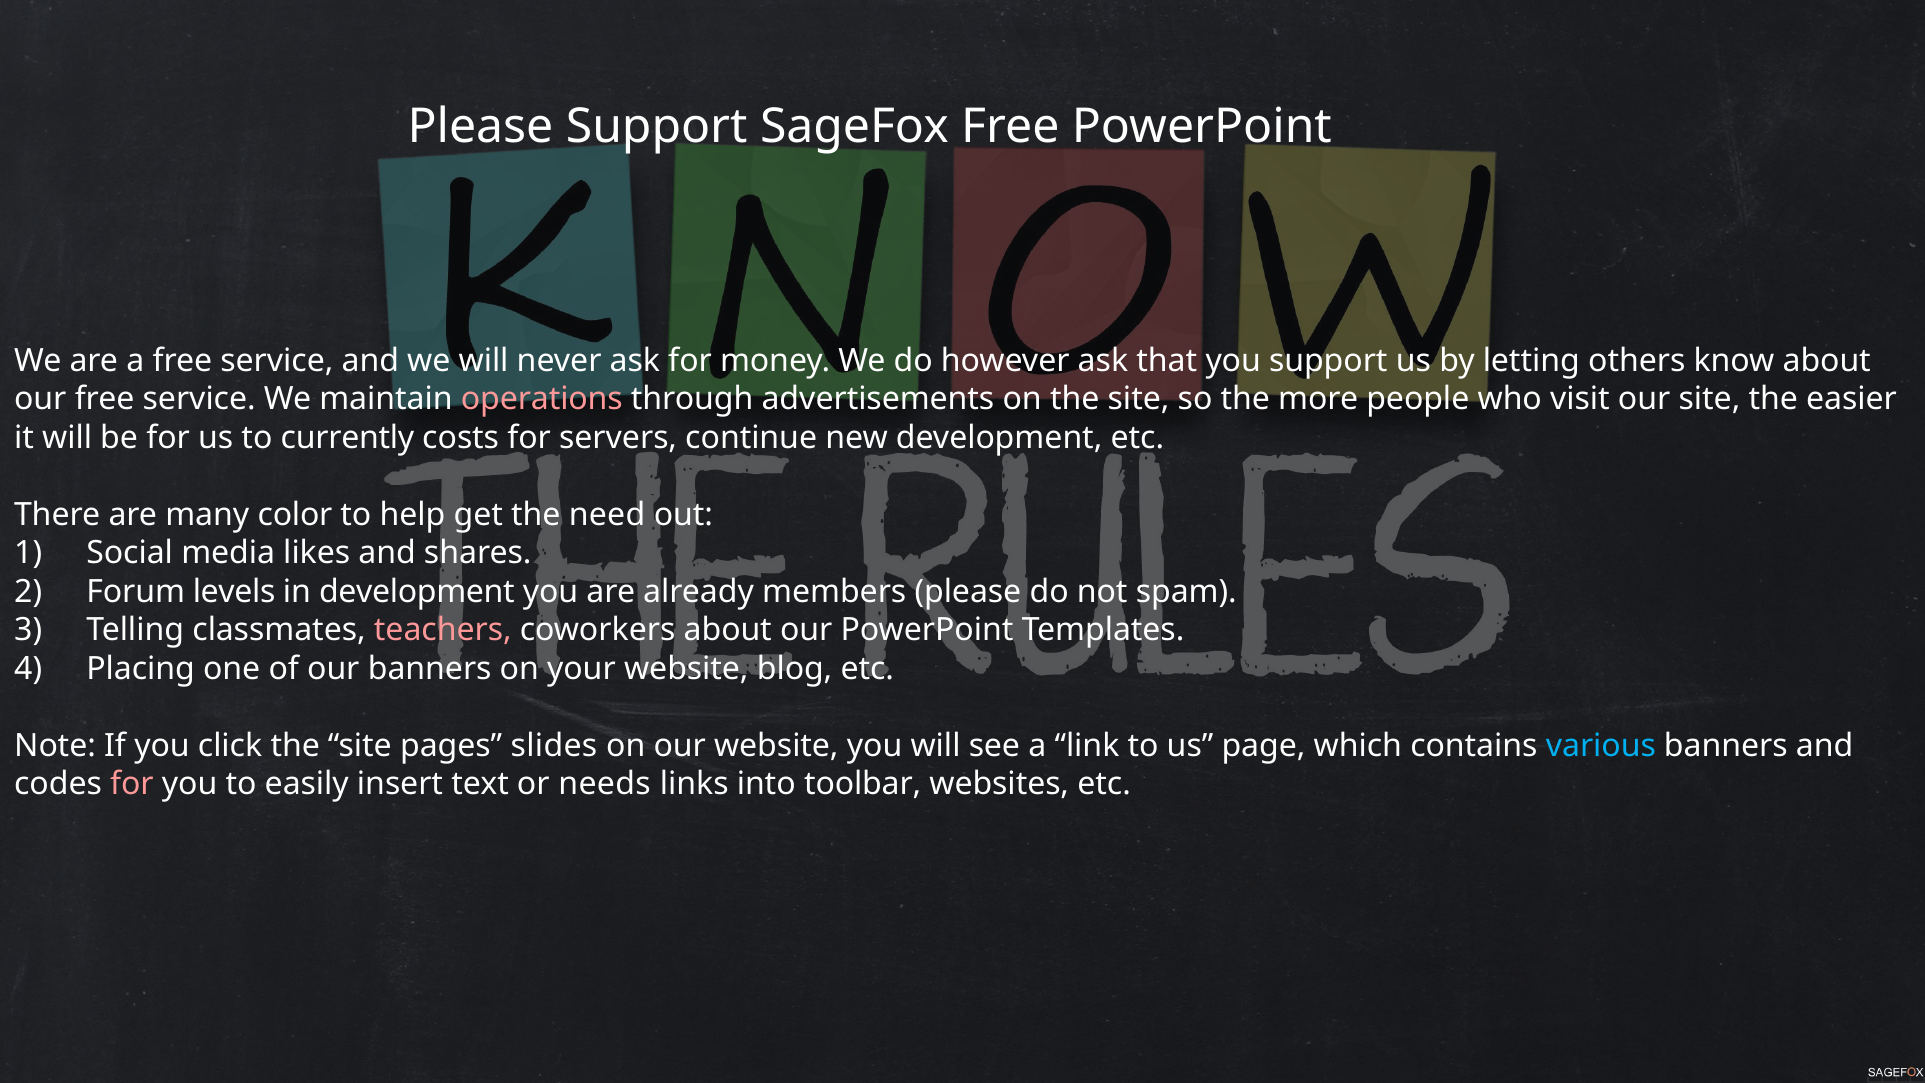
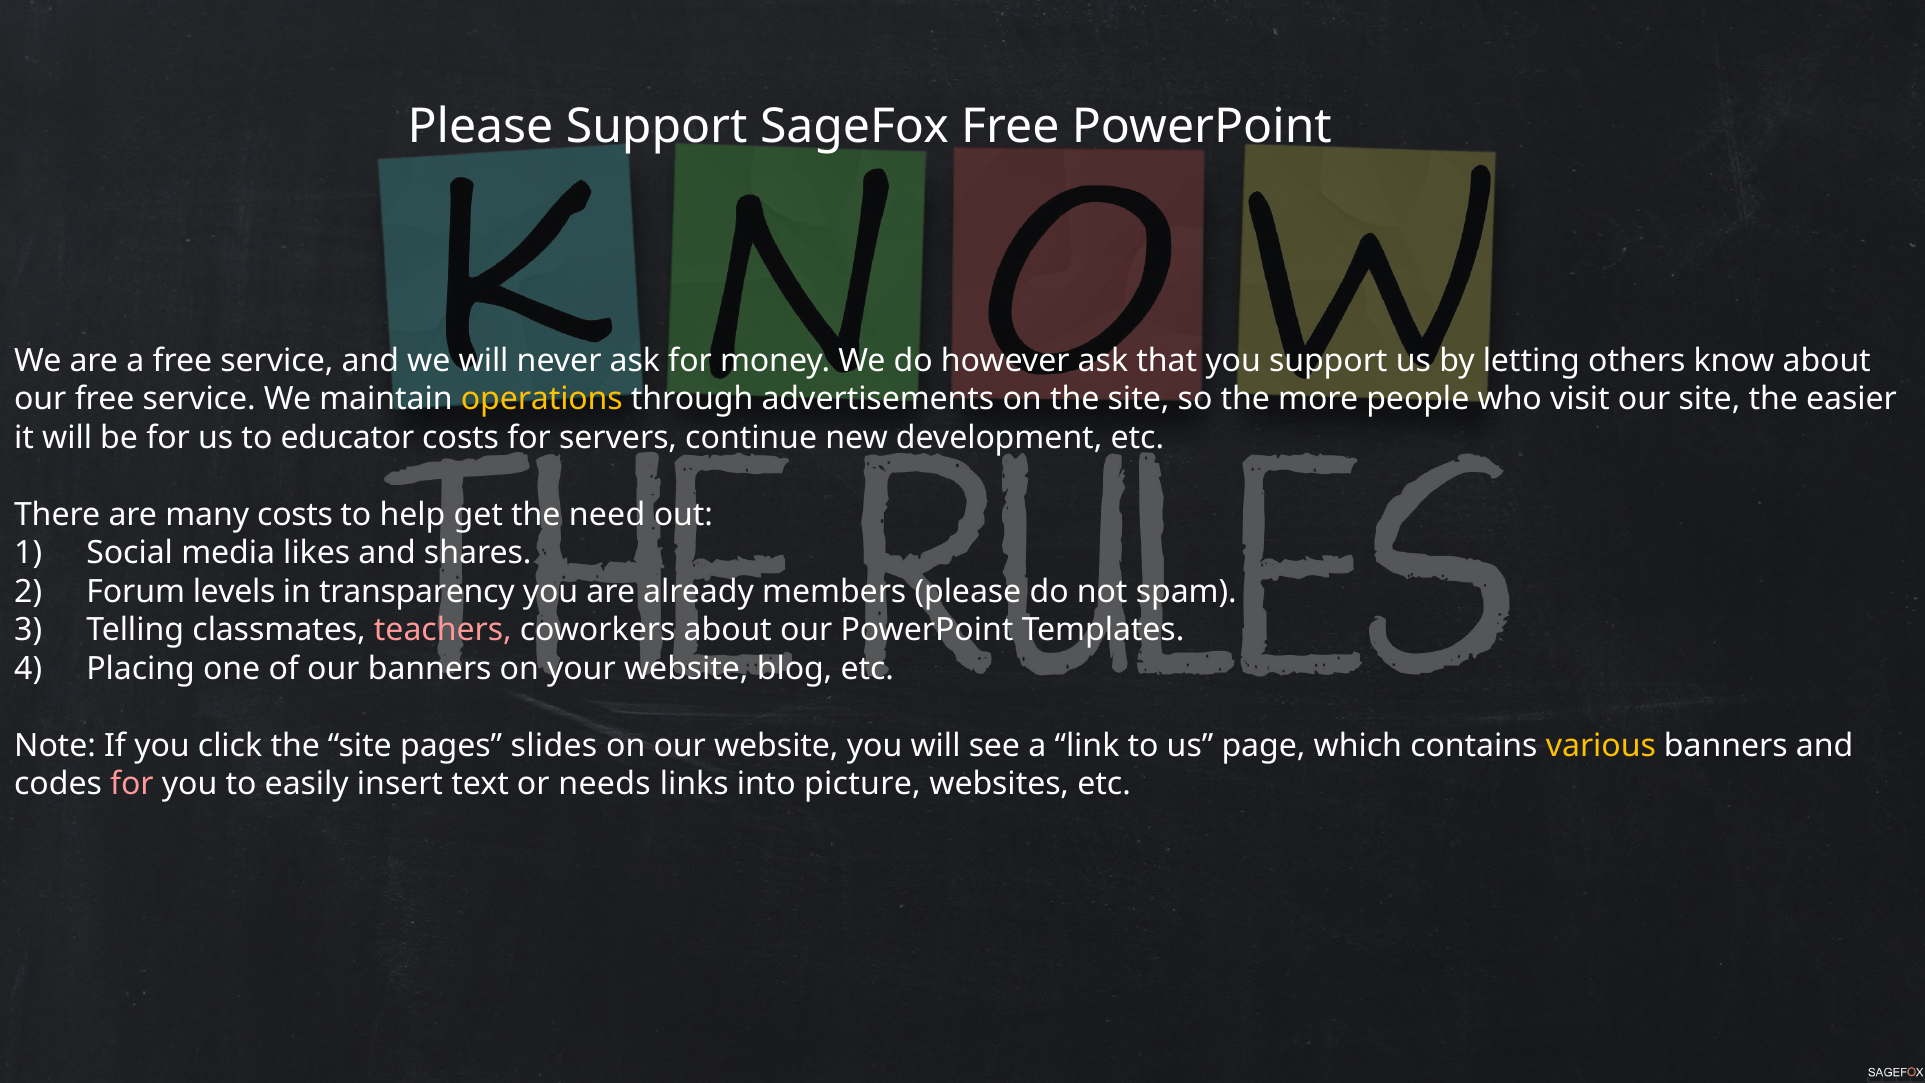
operations colour: pink -> yellow
currently: currently -> educator
many color: color -> costs
in development: development -> transparency
various colour: light blue -> yellow
toolbar: toolbar -> picture
